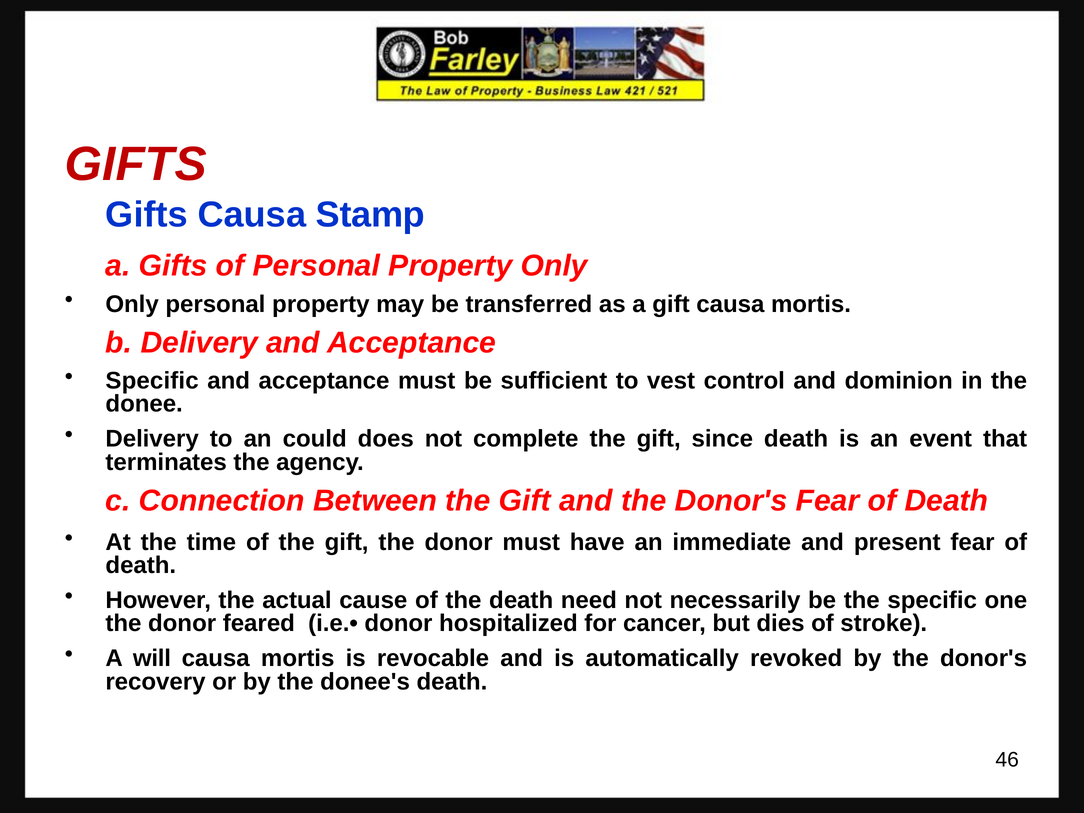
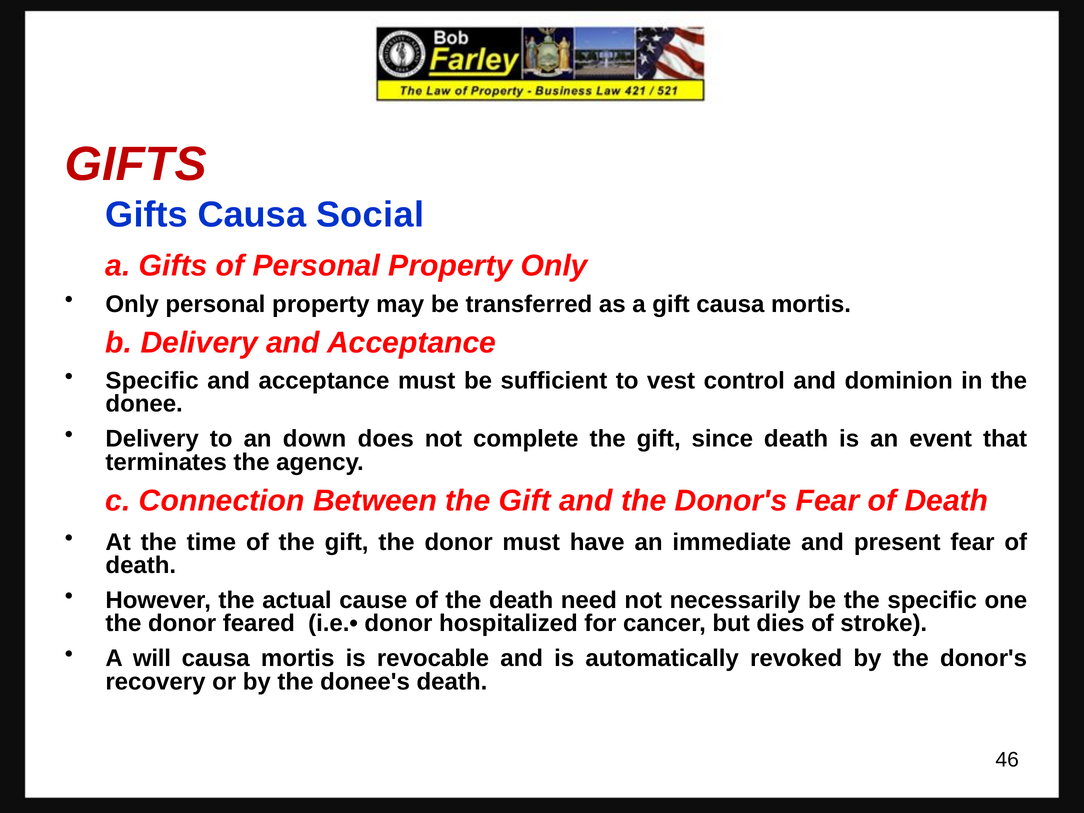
Stamp: Stamp -> Social
could: could -> down
